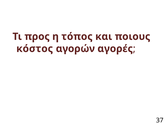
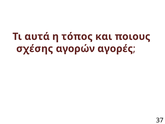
προς: προς -> αυτά
κόστος: κόστος -> σχέσης
